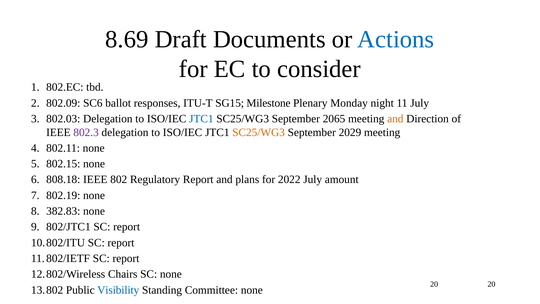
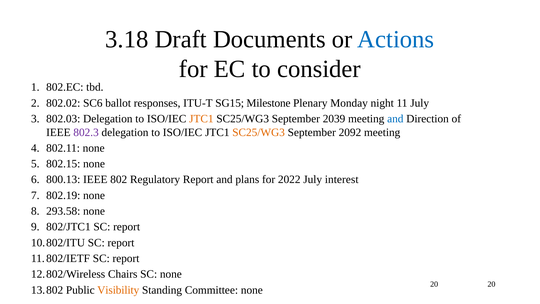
8.69: 8.69 -> 3.18
802.09: 802.09 -> 802.02
JTC1 at (201, 119) colour: blue -> orange
2065: 2065 -> 2039
and at (395, 119) colour: orange -> blue
2029: 2029 -> 2092
808.18: 808.18 -> 800.13
amount: amount -> interest
382.83: 382.83 -> 293.58
Visibility colour: blue -> orange
